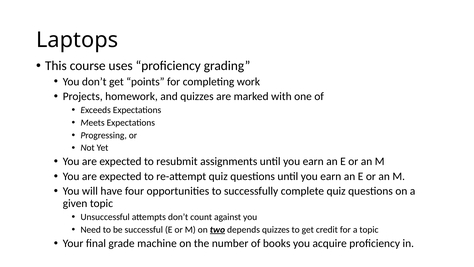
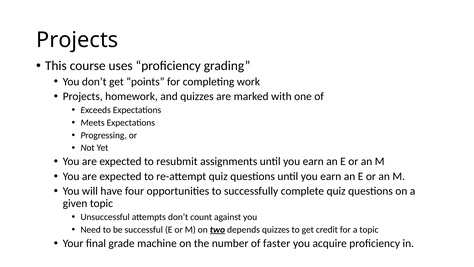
Laptops at (77, 40): Laptops -> Projects
books: books -> faster
